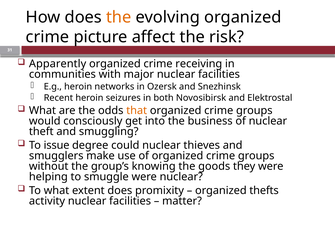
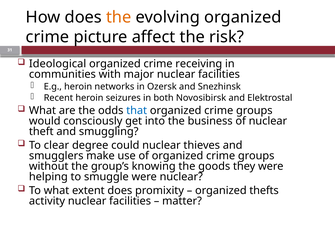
Apparently: Apparently -> Ideological
that colour: orange -> blue
issue: issue -> clear
